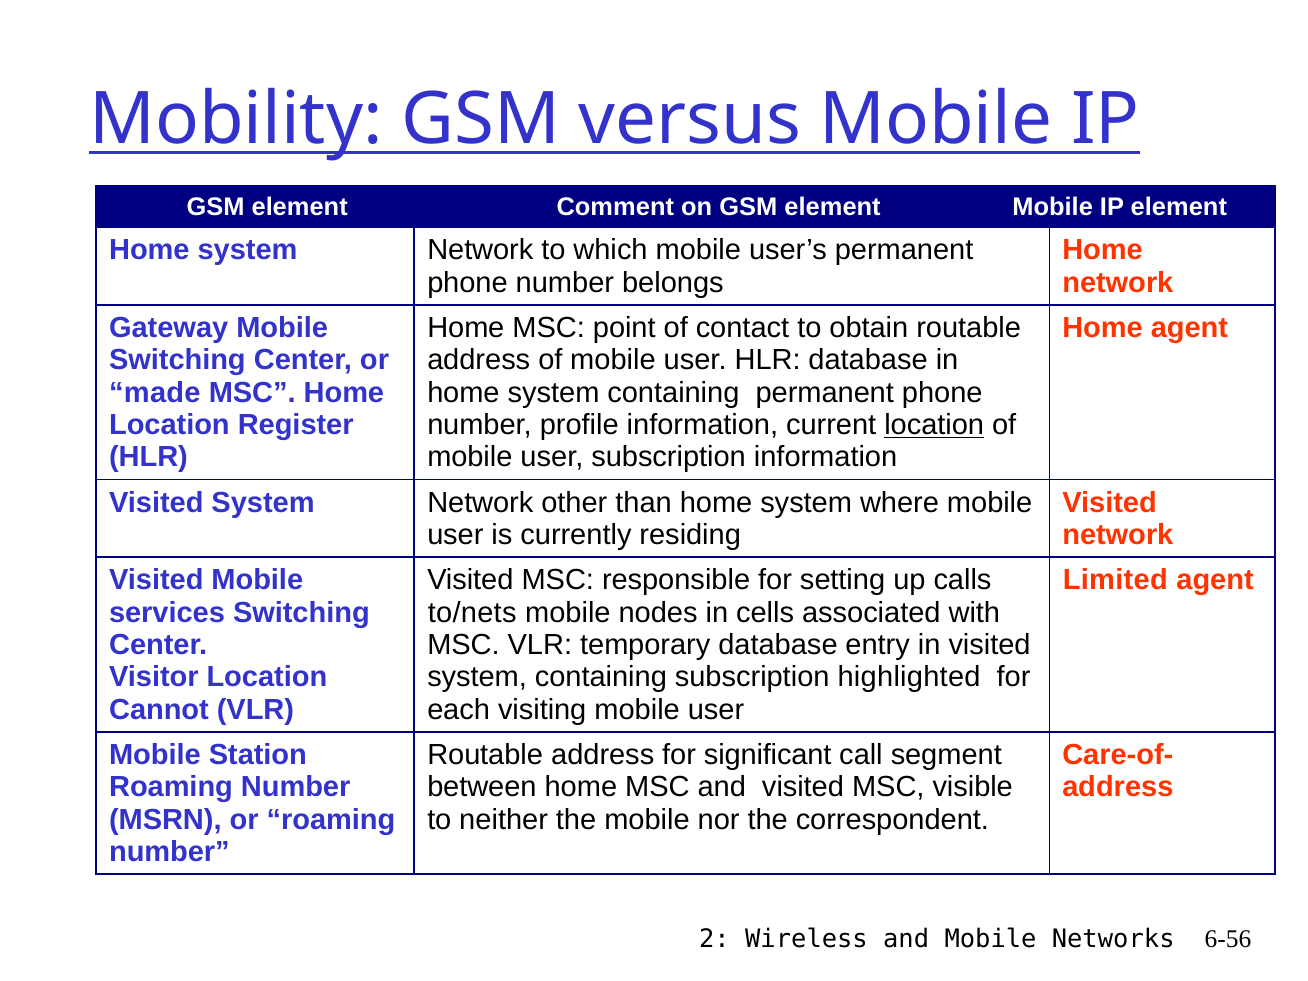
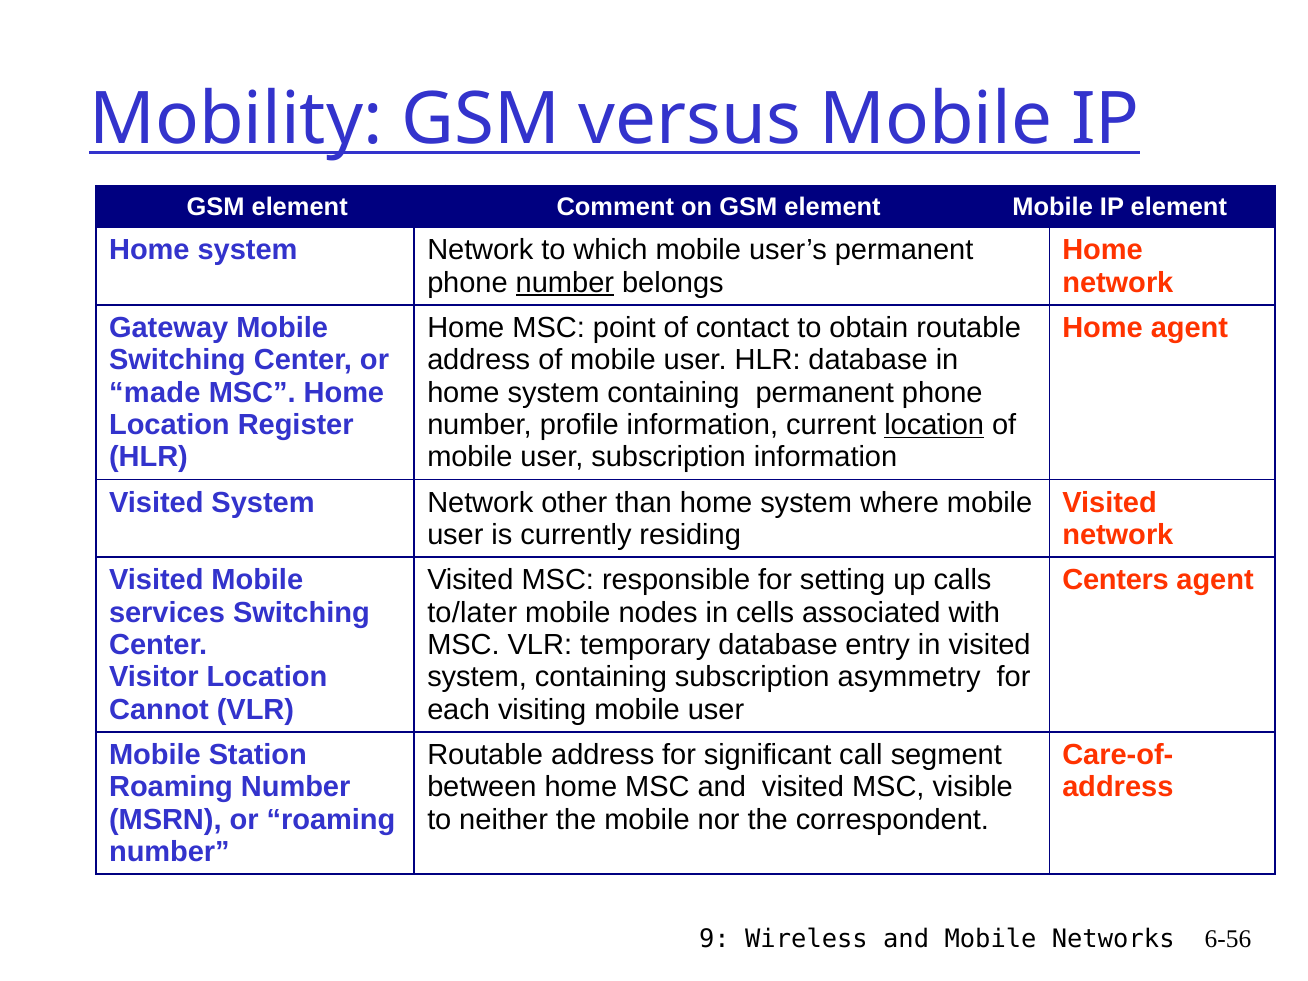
number at (565, 283) underline: none -> present
Limited: Limited -> Centers
to/nets: to/nets -> to/later
highlighted: highlighted -> asymmetry
2: 2 -> 9
